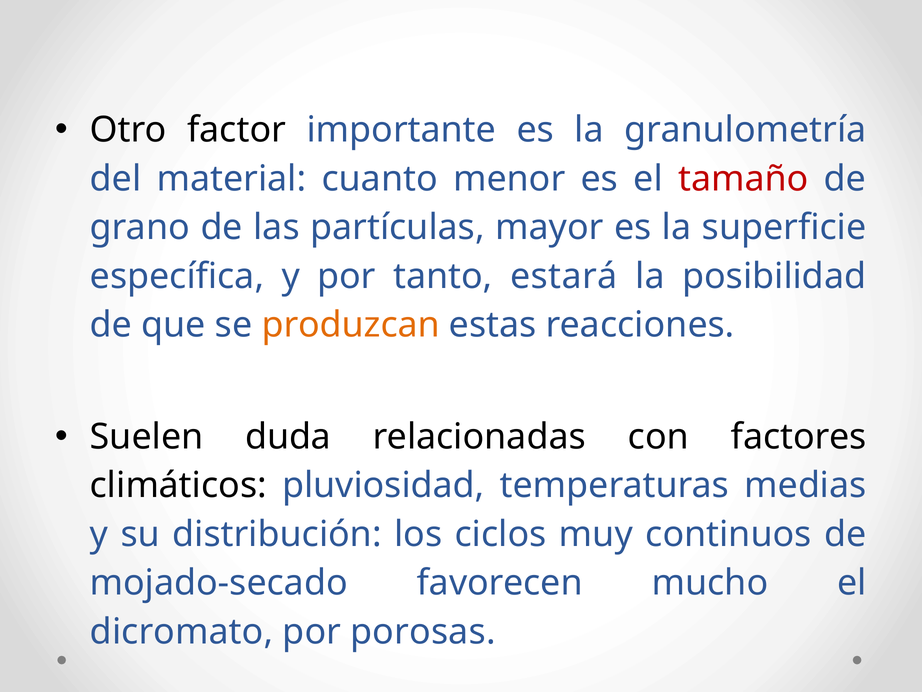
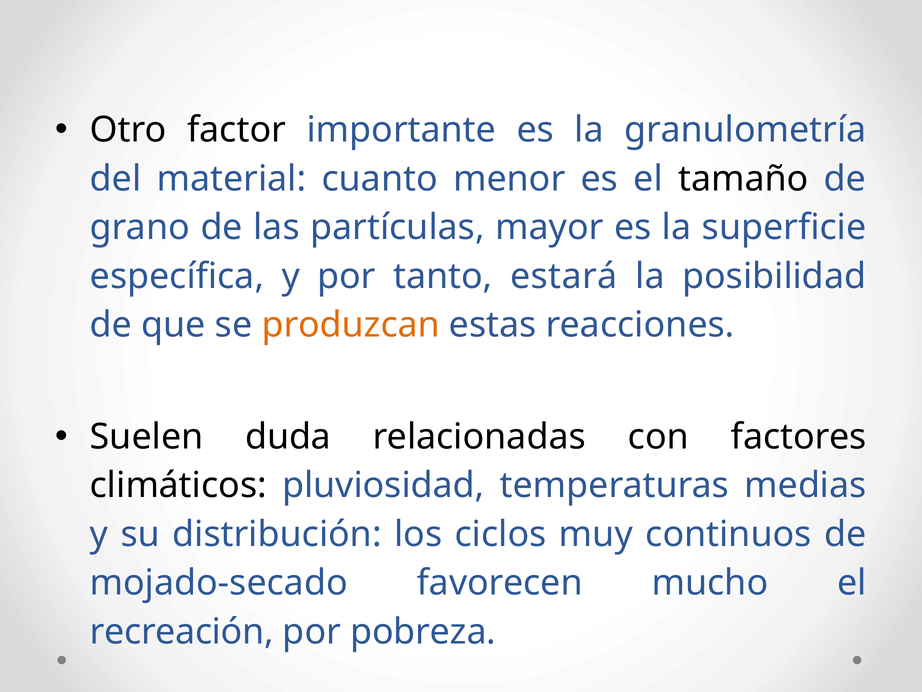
tamaño colour: red -> black
dicromato: dicromato -> recreación
porosas: porosas -> pobreza
